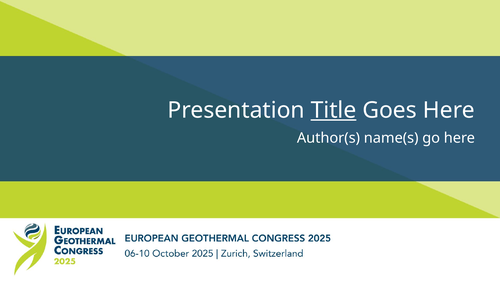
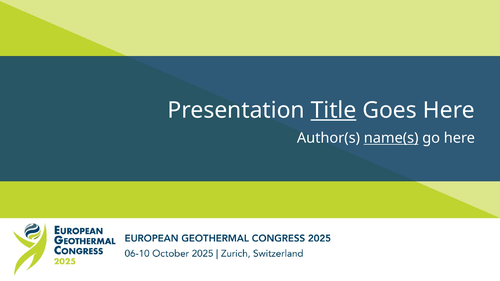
name(s underline: none -> present
